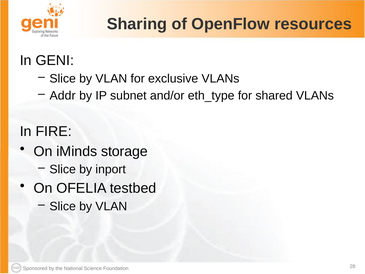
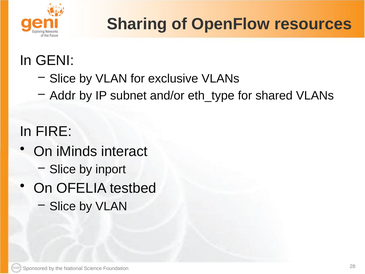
storage: storage -> interact
